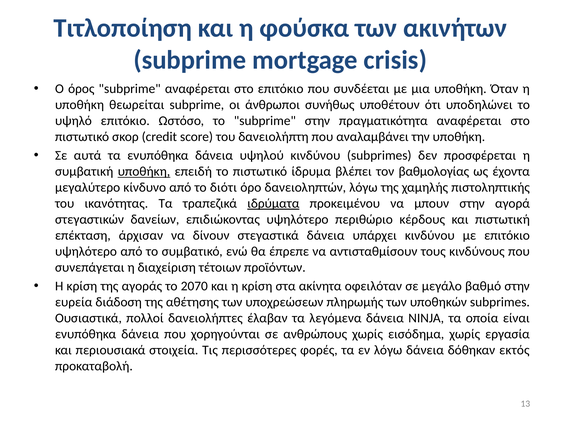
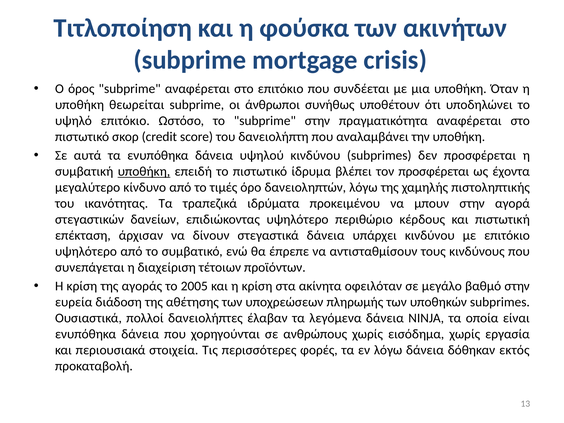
τον βαθμολογίας: βαθμολογίας -> προσφέρεται
διότι: διότι -> τιμές
ιδρύματα underline: present -> none
2070: 2070 -> 2005
